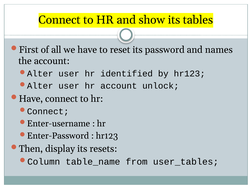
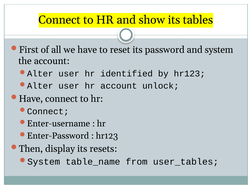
and names: names -> system
Column at (44, 162): Column -> System
